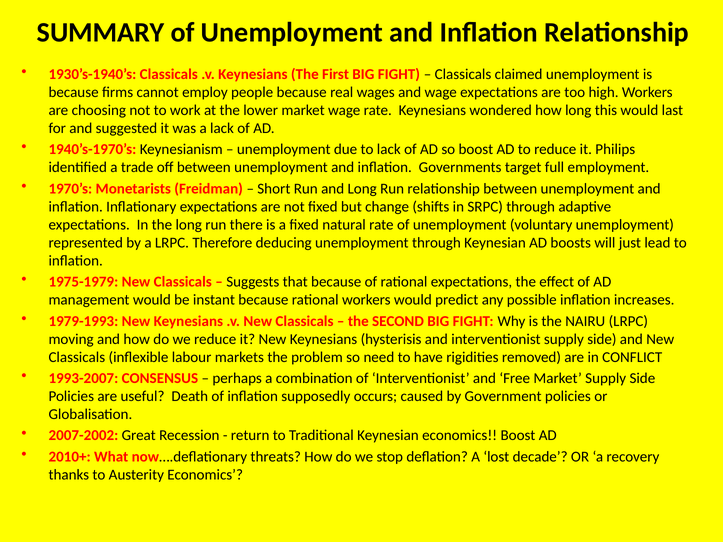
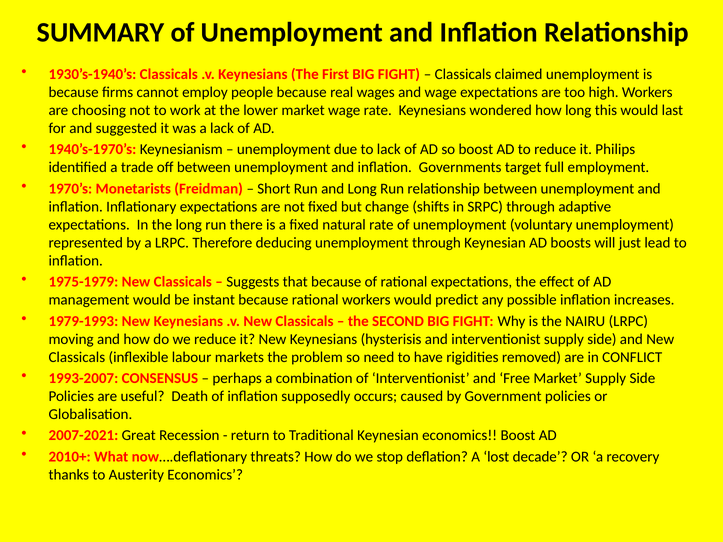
2007-2002: 2007-2002 -> 2007-2021
